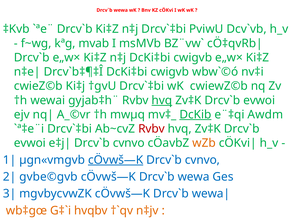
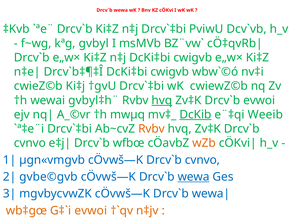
mvab: mvab -> gvbyl
gyjab‡h¨: gyjab‡h¨ -> gvbyl‡h¨
Awdm: Awdm -> Weeib
Rvbv at (151, 128) colour: red -> orange
evwoi at (30, 143): evwoi -> cvnvo
cvnvo at (129, 143): cvnvo -> wfbœ
cÖvwš—K at (116, 160) underline: present -> none
wewa at (194, 176) underline: none -> present
hvqbv at (91, 210): hvqbv -> evwoi
